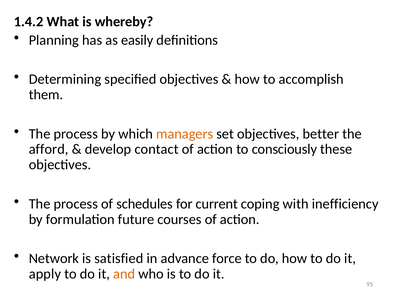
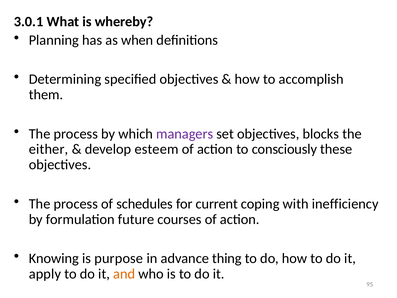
1.4.2: 1.4.2 -> 3.0.1
easily: easily -> when
managers colour: orange -> purple
better: better -> blocks
afford: afford -> either
contact: contact -> esteem
Network: Network -> Knowing
satisfied: satisfied -> purpose
force: force -> thing
